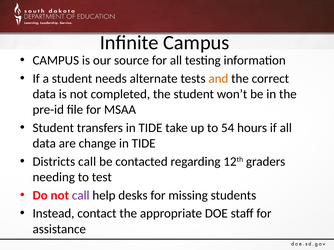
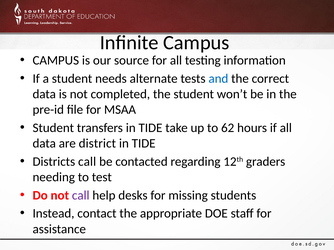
and colour: orange -> blue
54: 54 -> 62
change: change -> district
